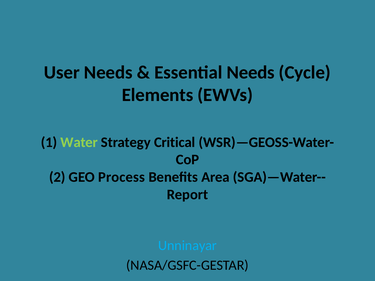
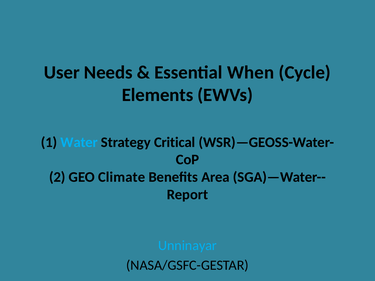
Essential Needs: Needs -> When
Water colour: light green -> light blue
Process: Process -> Climate
